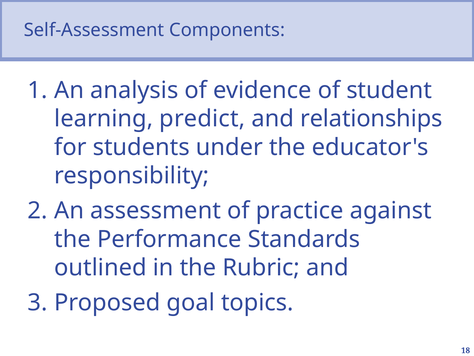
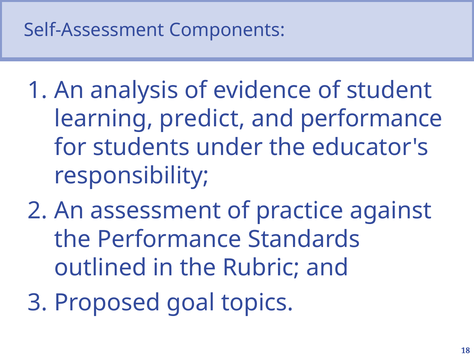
and relationships: relationships -> performance
